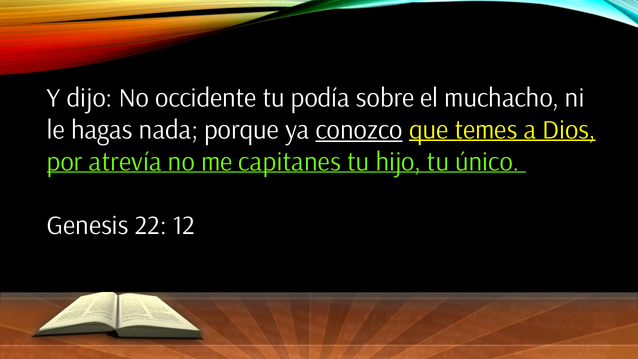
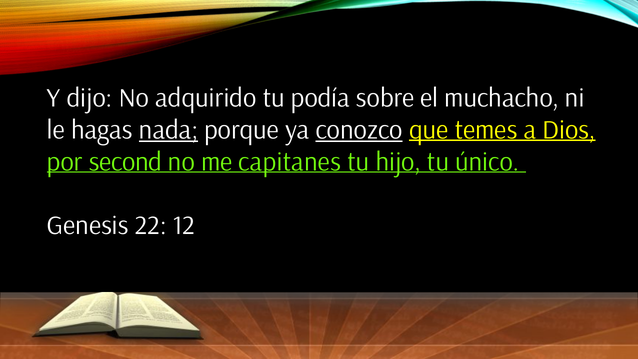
occidente: occidente -> adquirido
nada underline: none -> present
atrevía: atrevía -> second
